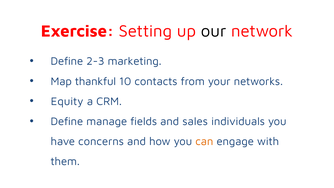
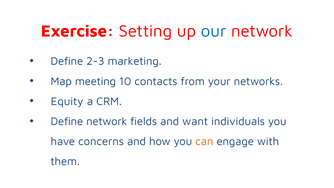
our colour: black -> blue
thankful: thankful -> meeting
Define manage: manage -> network
sales: sales -> want
